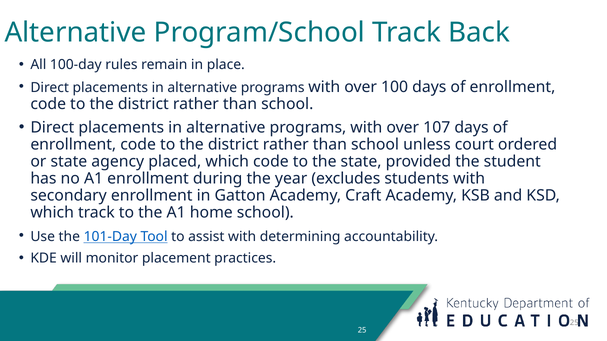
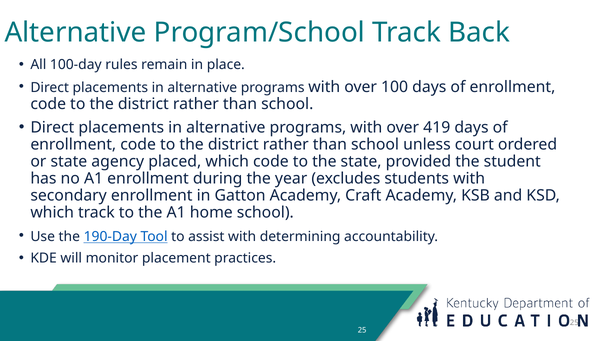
107: 107 -> 419
101-Day: 101-Day -> 190-Day
